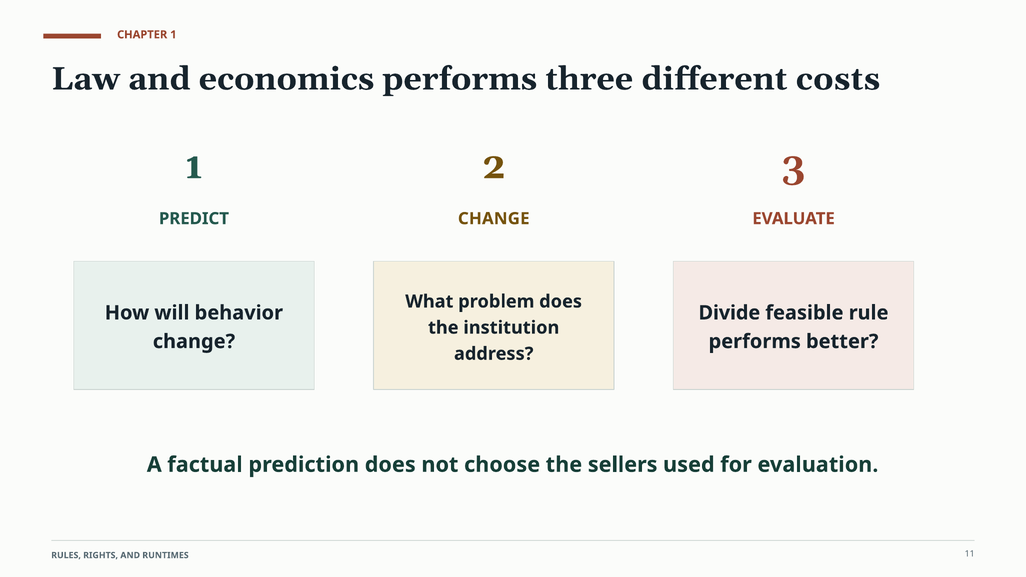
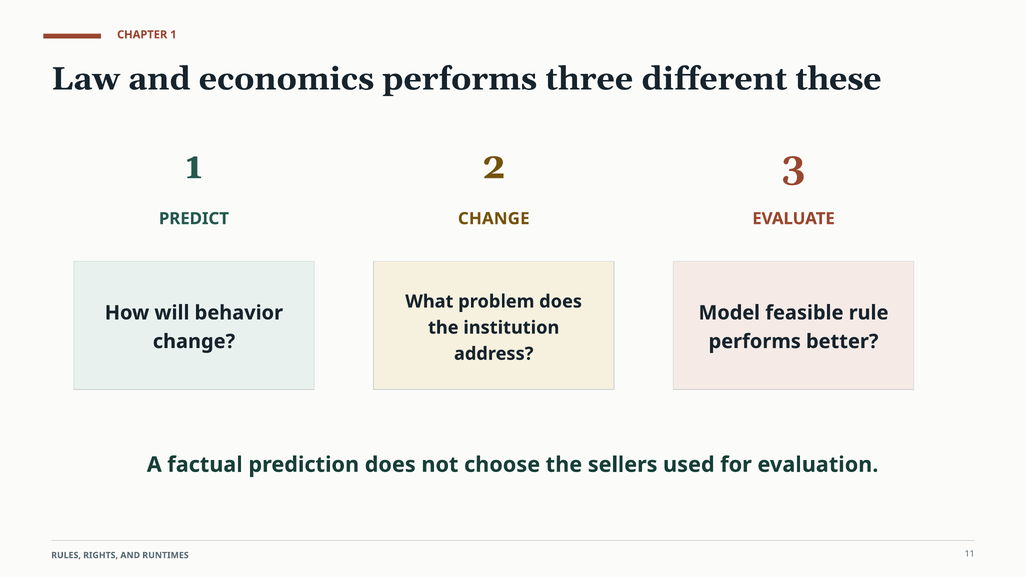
costs: costs -> these
Divide: Divide -> Model
